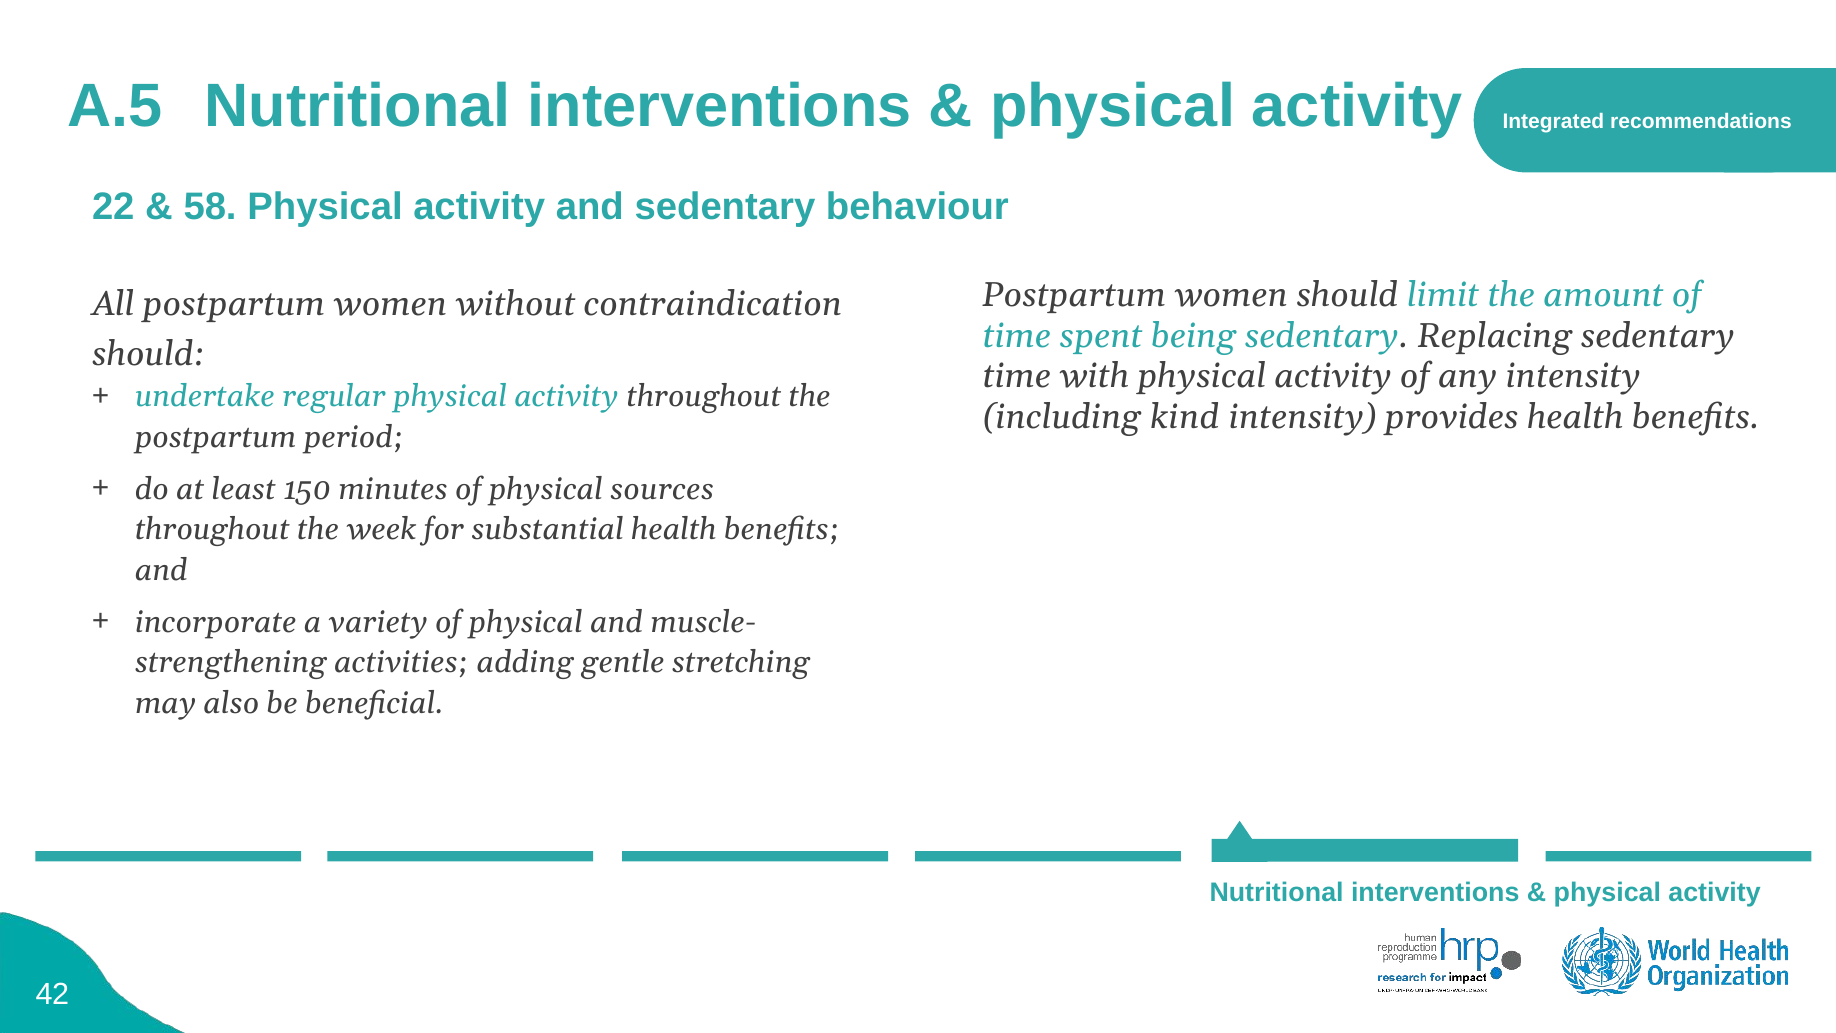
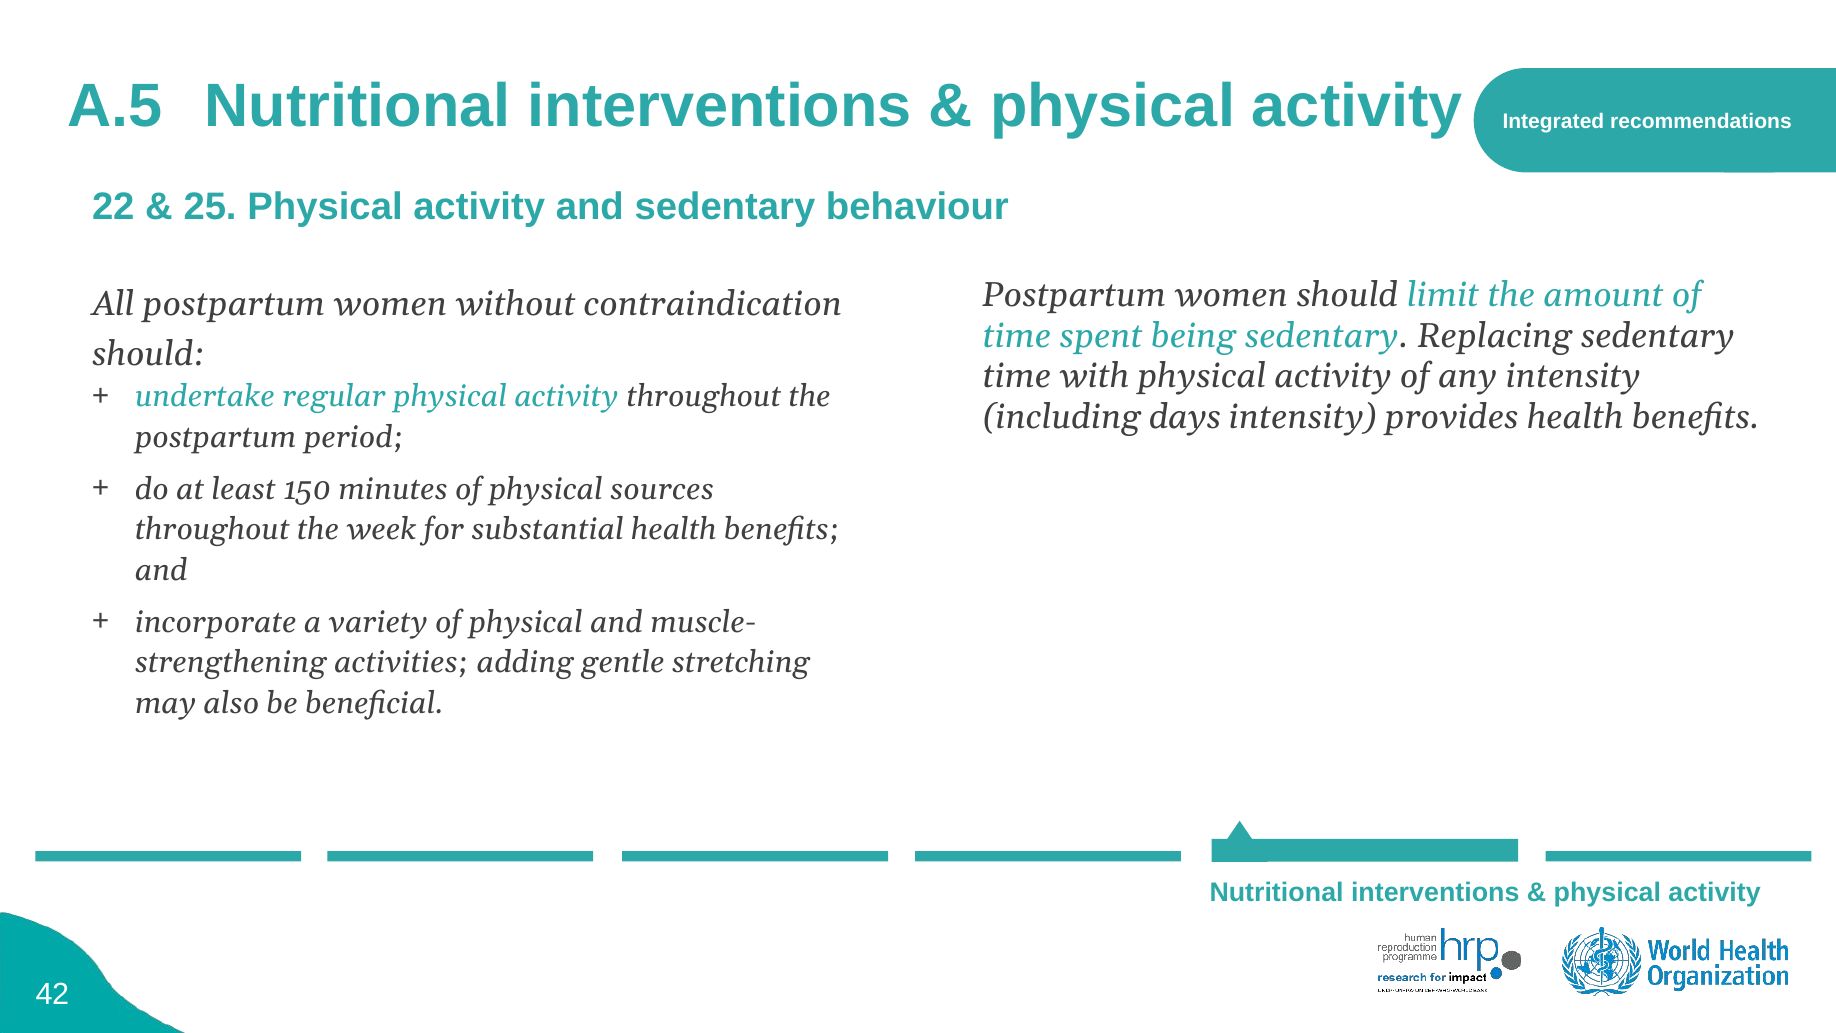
58: 58 -> 25
kind: kind -> days
